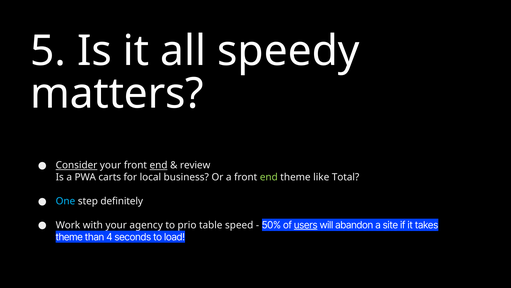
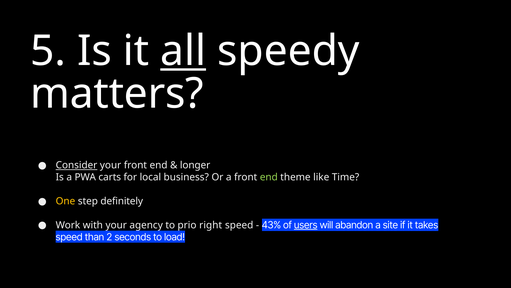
all underline: none -> present
end at (159, 165) underline: present -> none
review: review -> longer
Total: Total -> Time
One colour: light blue -> yellow
table: table -> right
50%: 50% -> 43%
theme at (69, 237): theme -> speed
4: 4 -> 2
